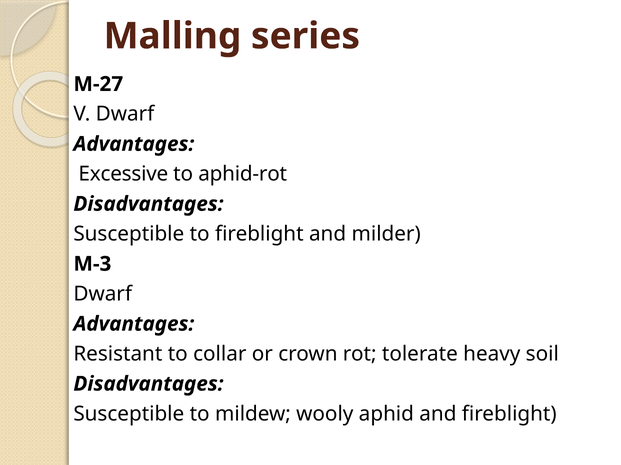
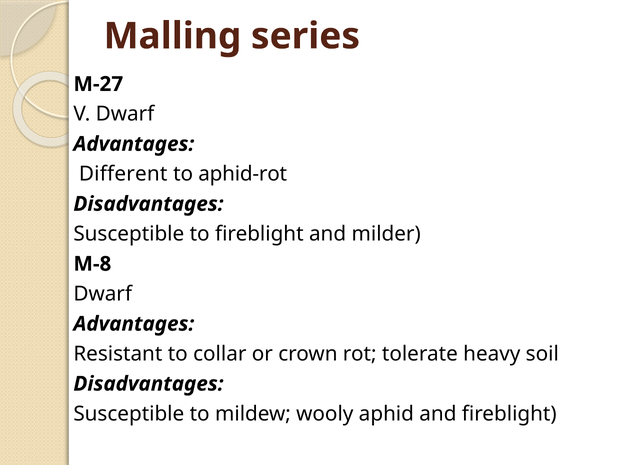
Excessive: Excessive -> Different
M-3: M-3 -> M-8
